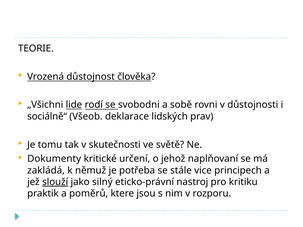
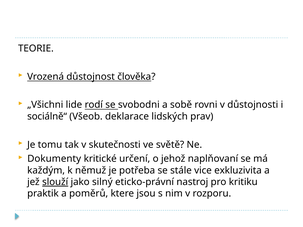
lide underline: present -> none
zakládá: zakládá -> každým
principech: principech -> exkluzivita
